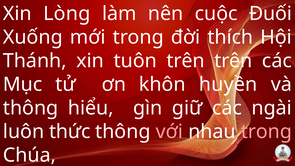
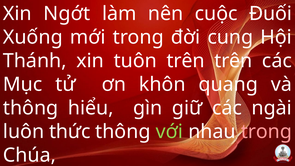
Lòng: Lòng -> Ngớt
thích: thích -> cung
huyền: huyền -> quang
với colour: pink -> light green
